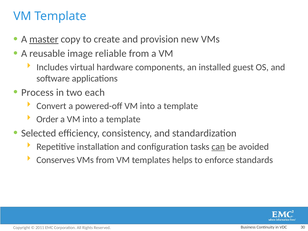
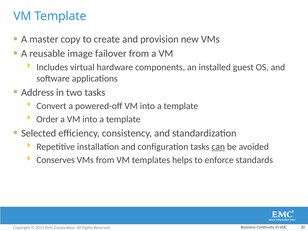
master underline: present -> none
reliable: reliable -> failover
Process: Process -> Address
two each: each -> tasks
